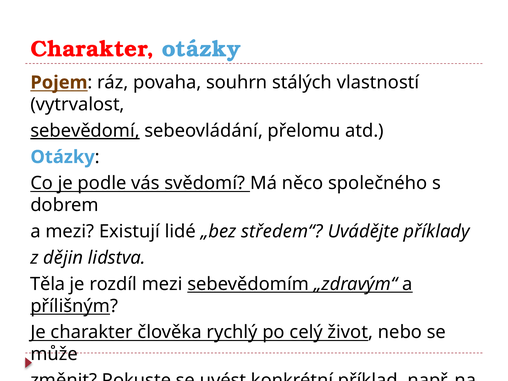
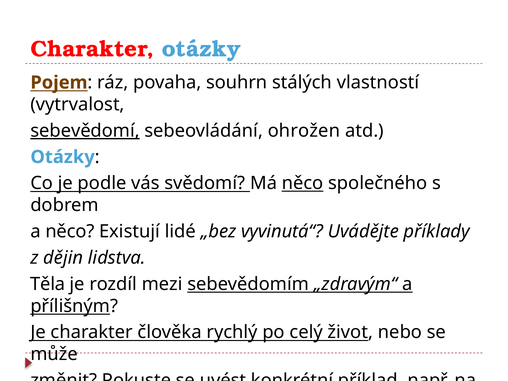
přelomu: přelomu -> ohrožen
něco at (303, 183) underline: none -> present
a mezi: mezi -> něco
středem“: středem“ -> vyvinutá“
